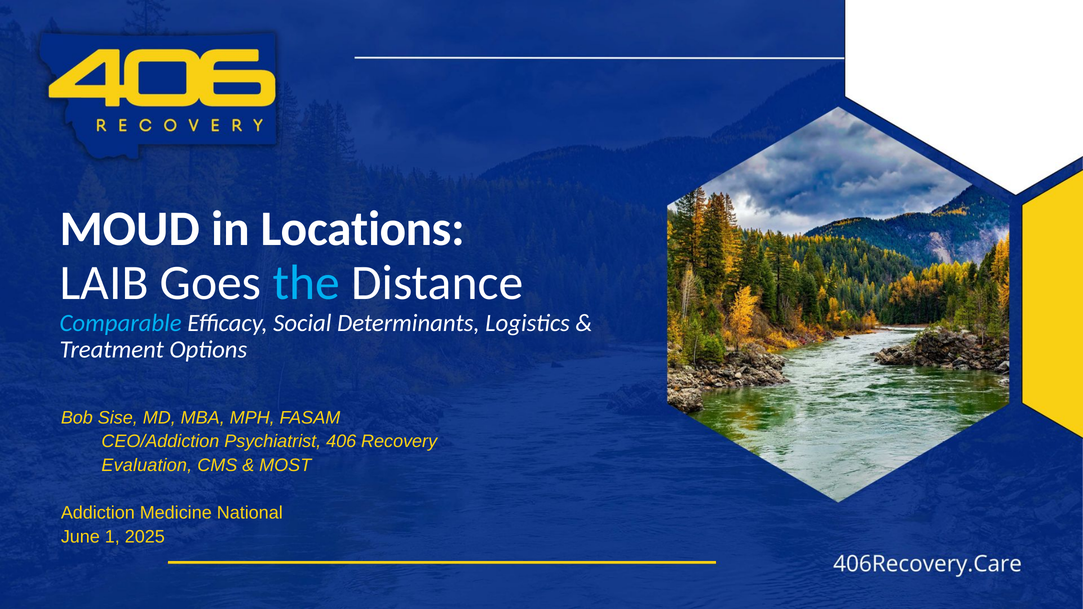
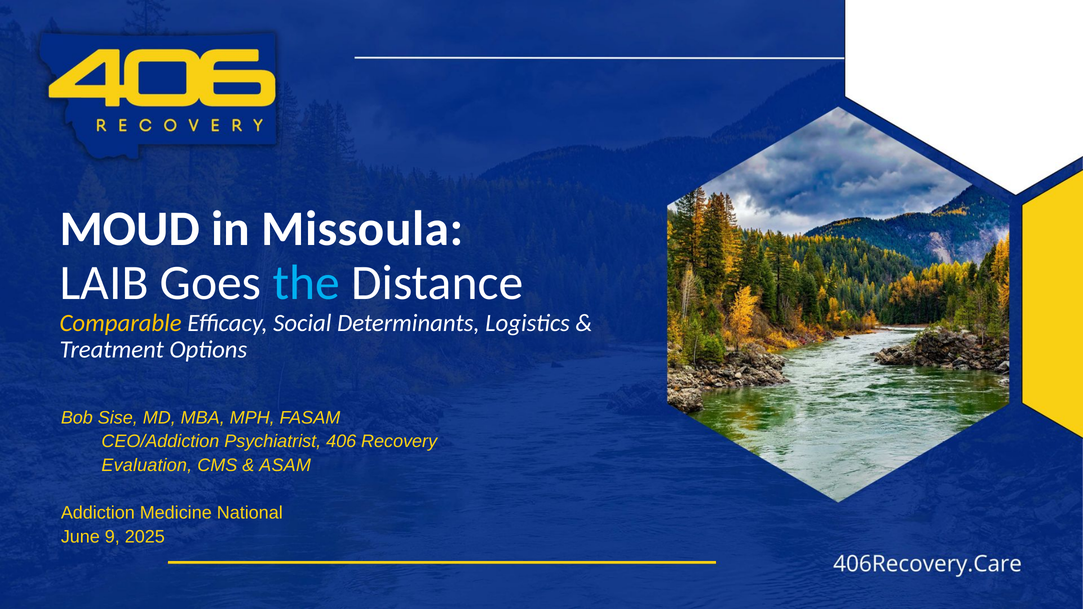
Locations: Locations -> Missoula
Comparable colour: light blue -> yellow
MOST: MOST -> ASAM
1: 1 -> 9
